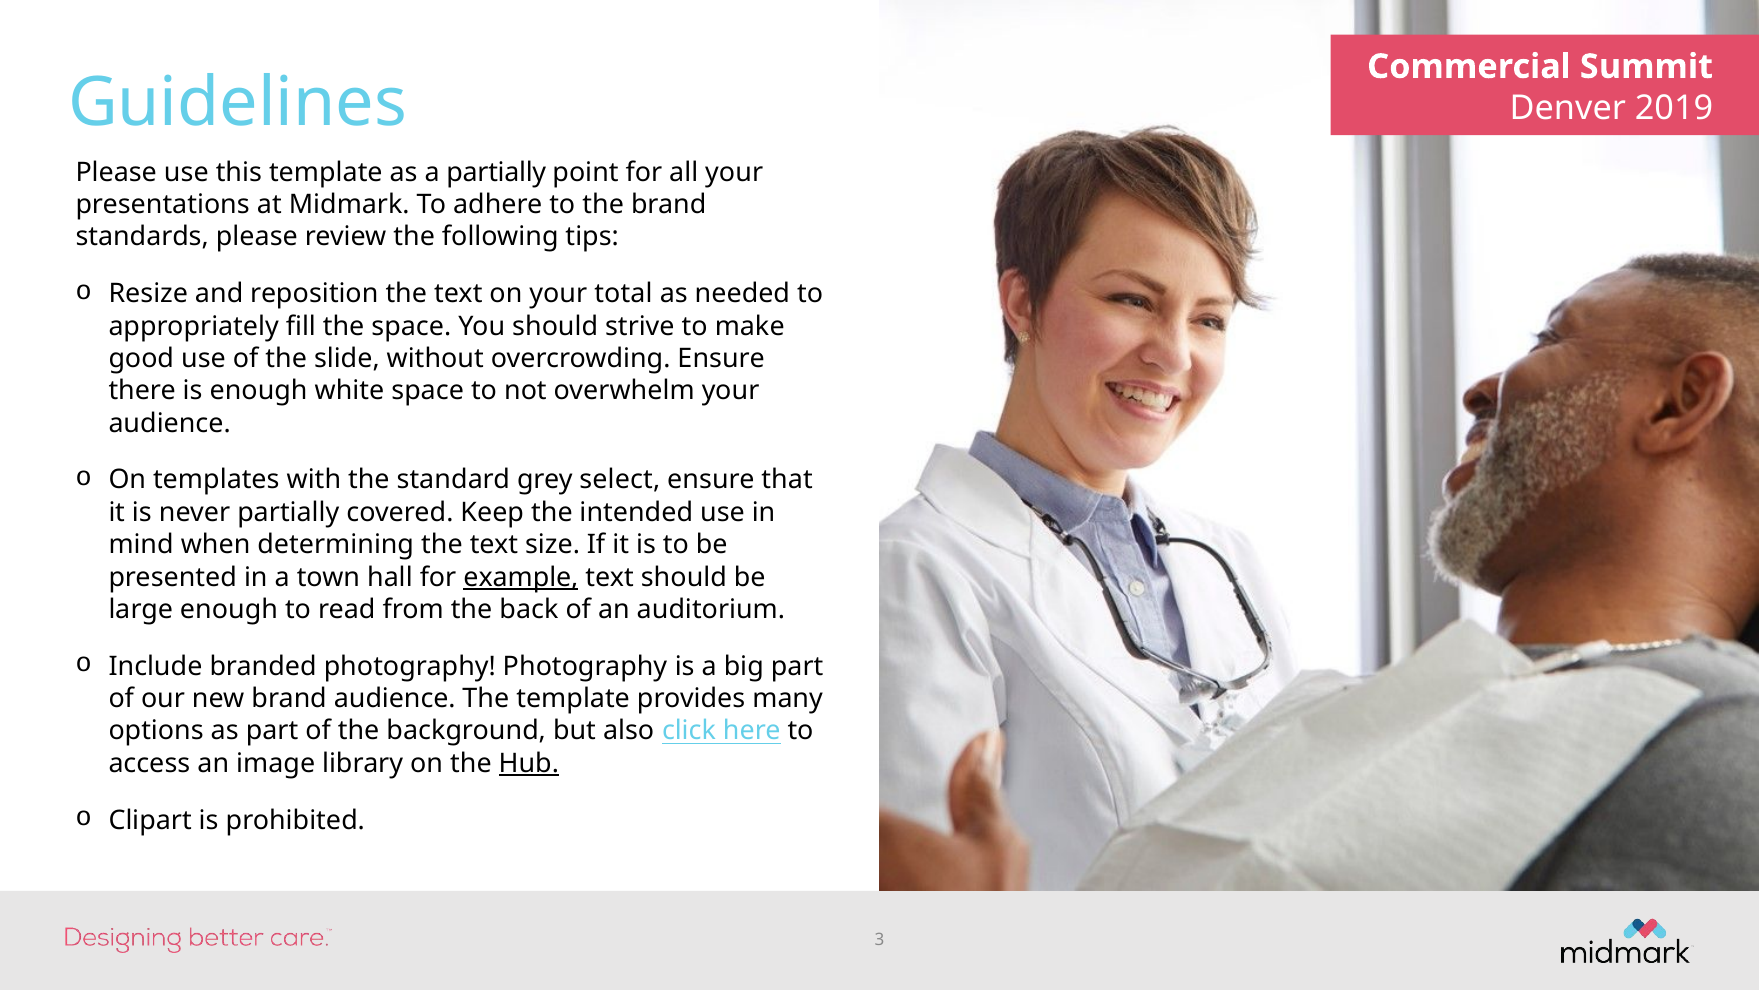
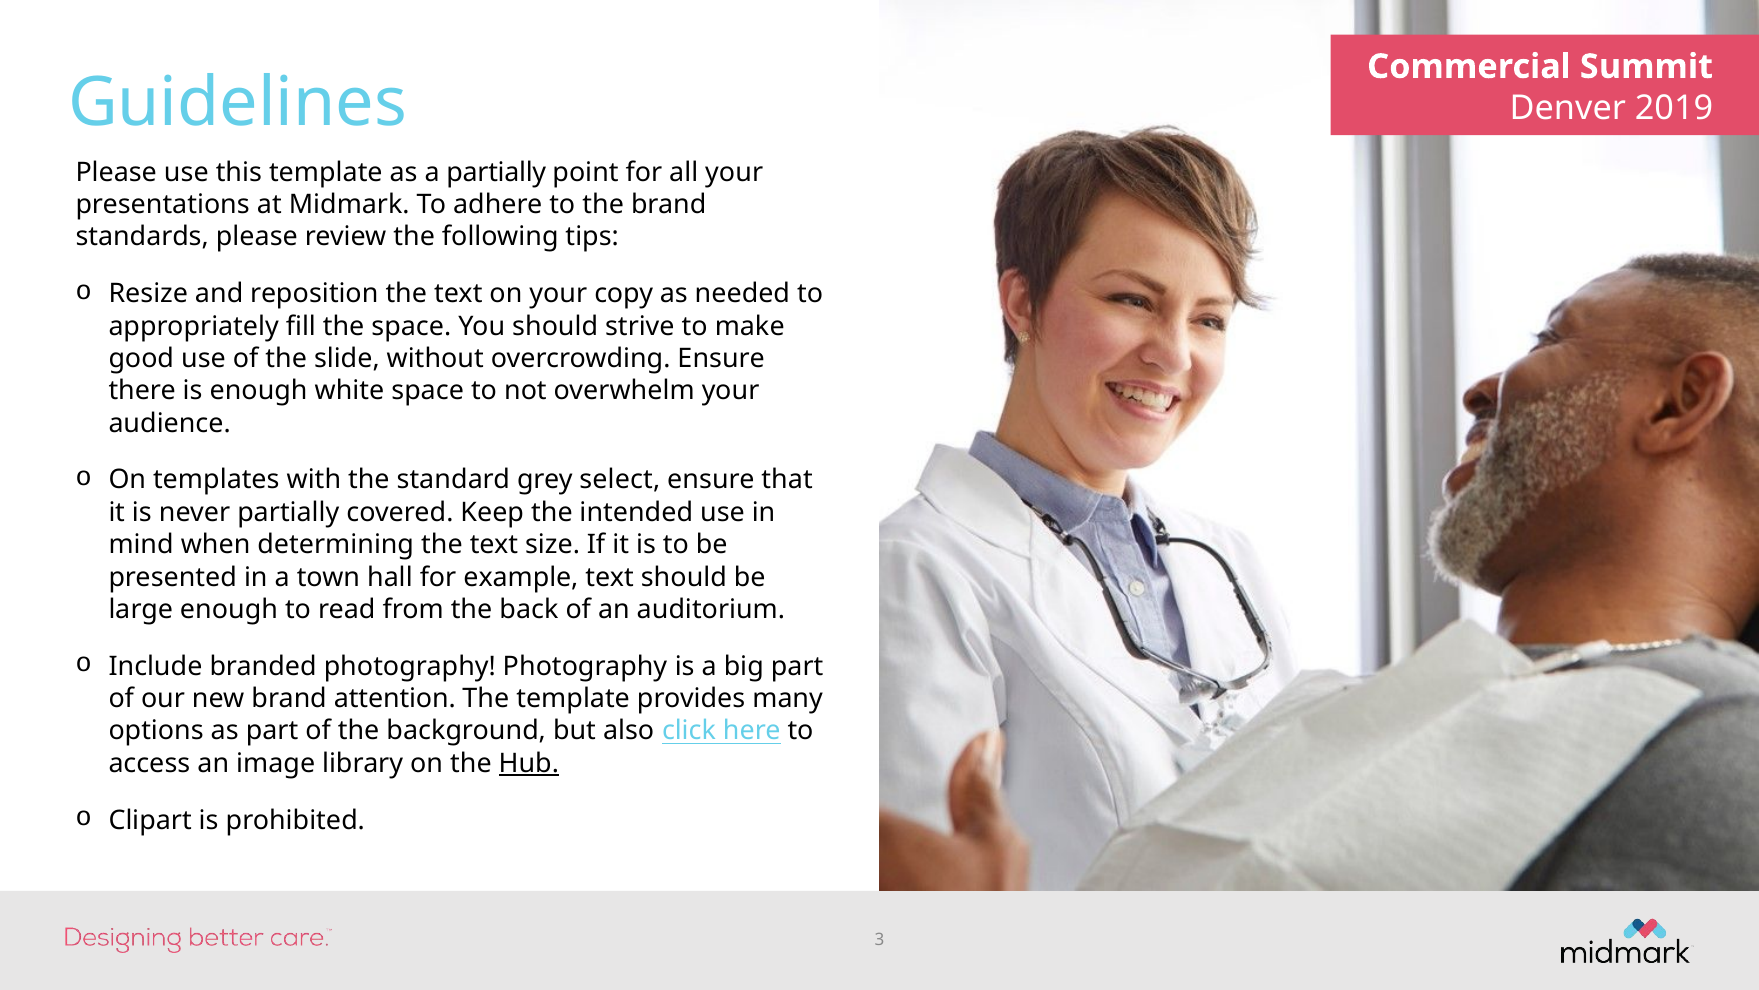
total: total -> copy
example underline: present -> none
brand audience: audience -> attention
